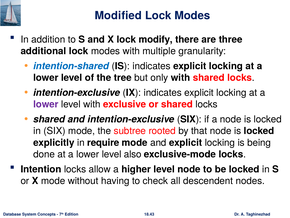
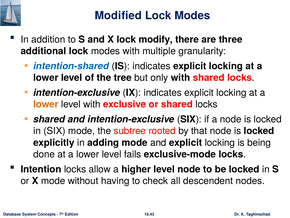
lower at (46, 104) colour: purple -> orange
require: require -> adding
also: also -> fails
